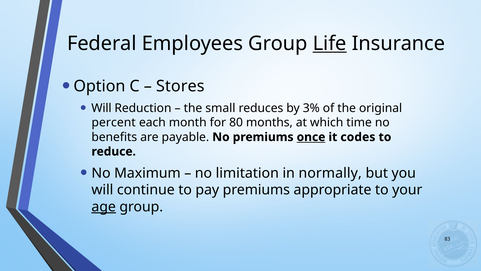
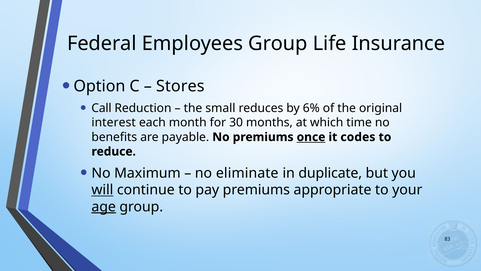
Life underline: present -> none
Will at (101, 108): Will -> Call
3%: 3% -> 6%
percent: percent -> interest
80: 80 -> 30
limitation: limitation -> eliminate
normally: normally -> duplicate
will at (102, 190) underline: none -> present
